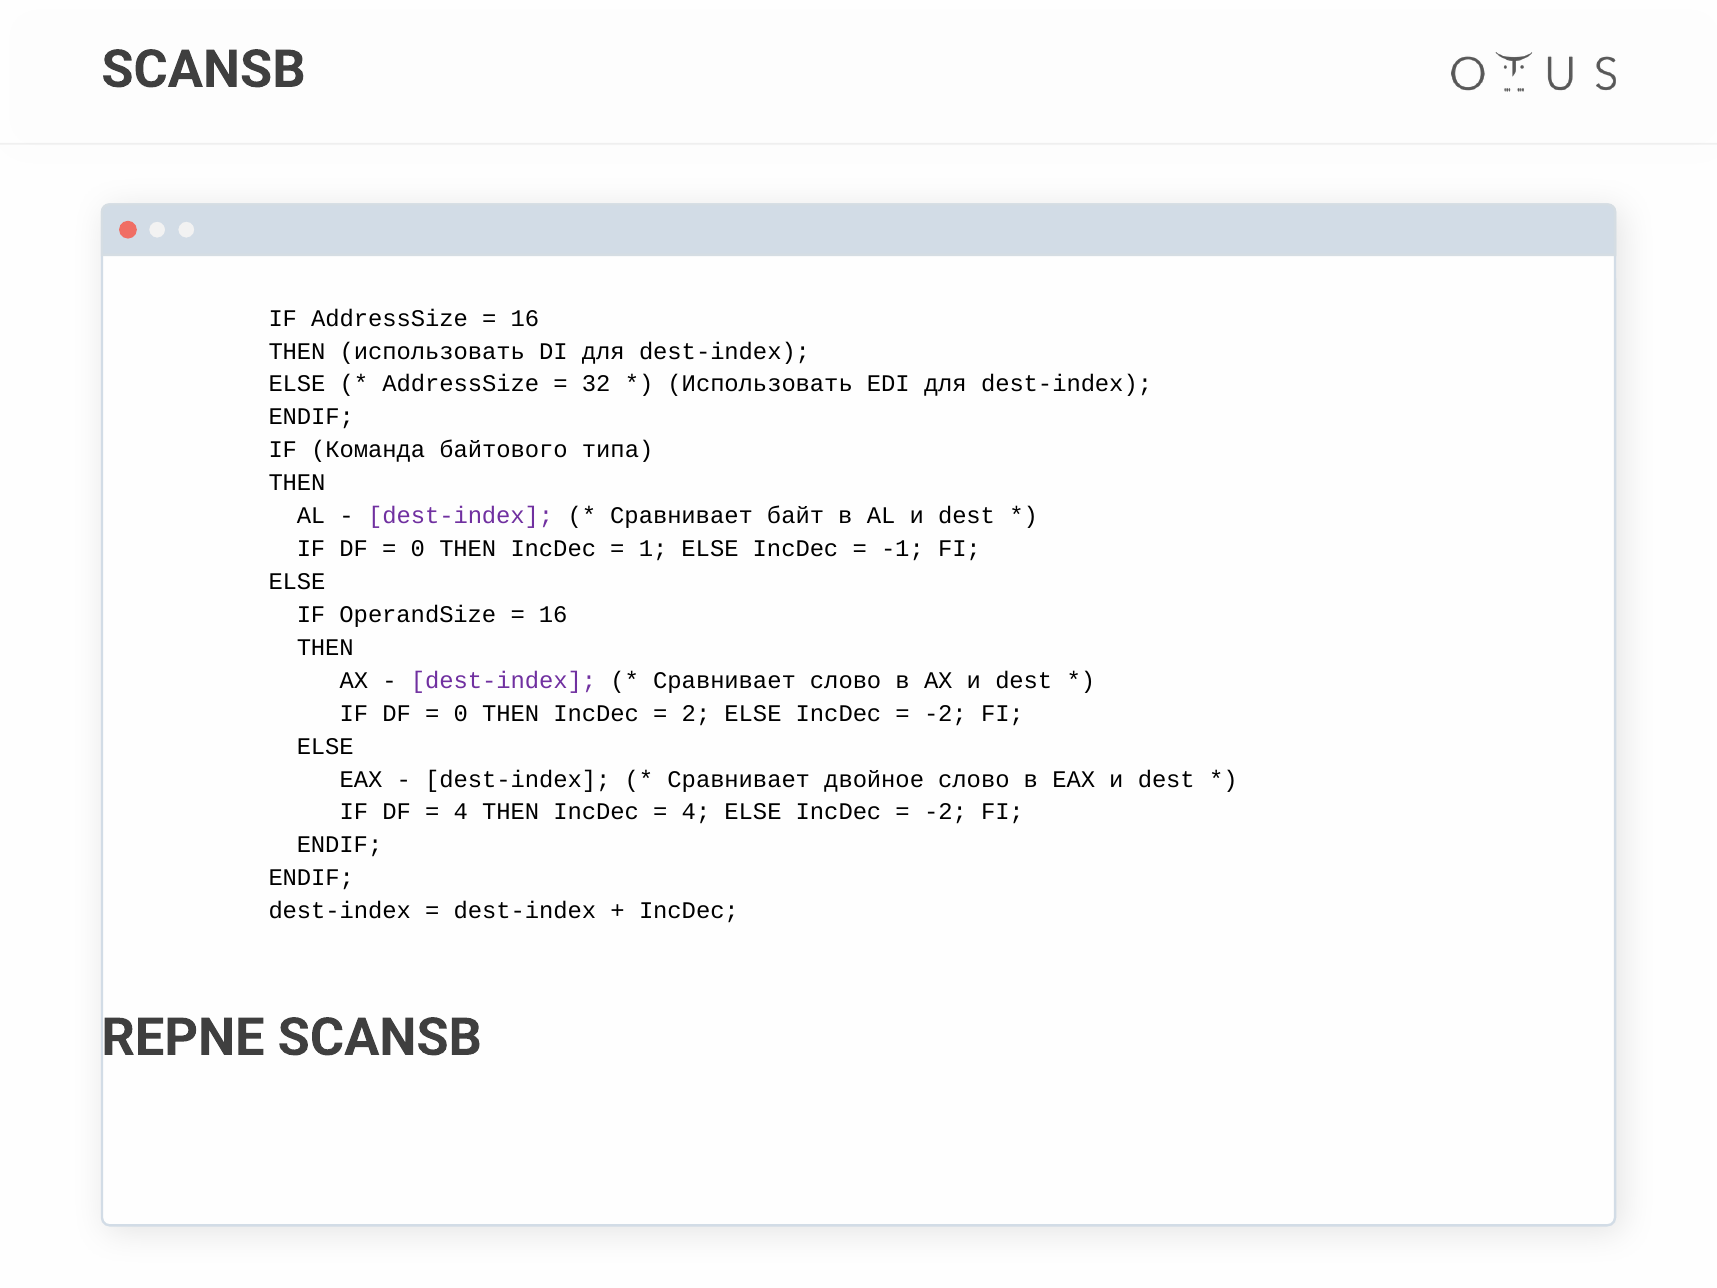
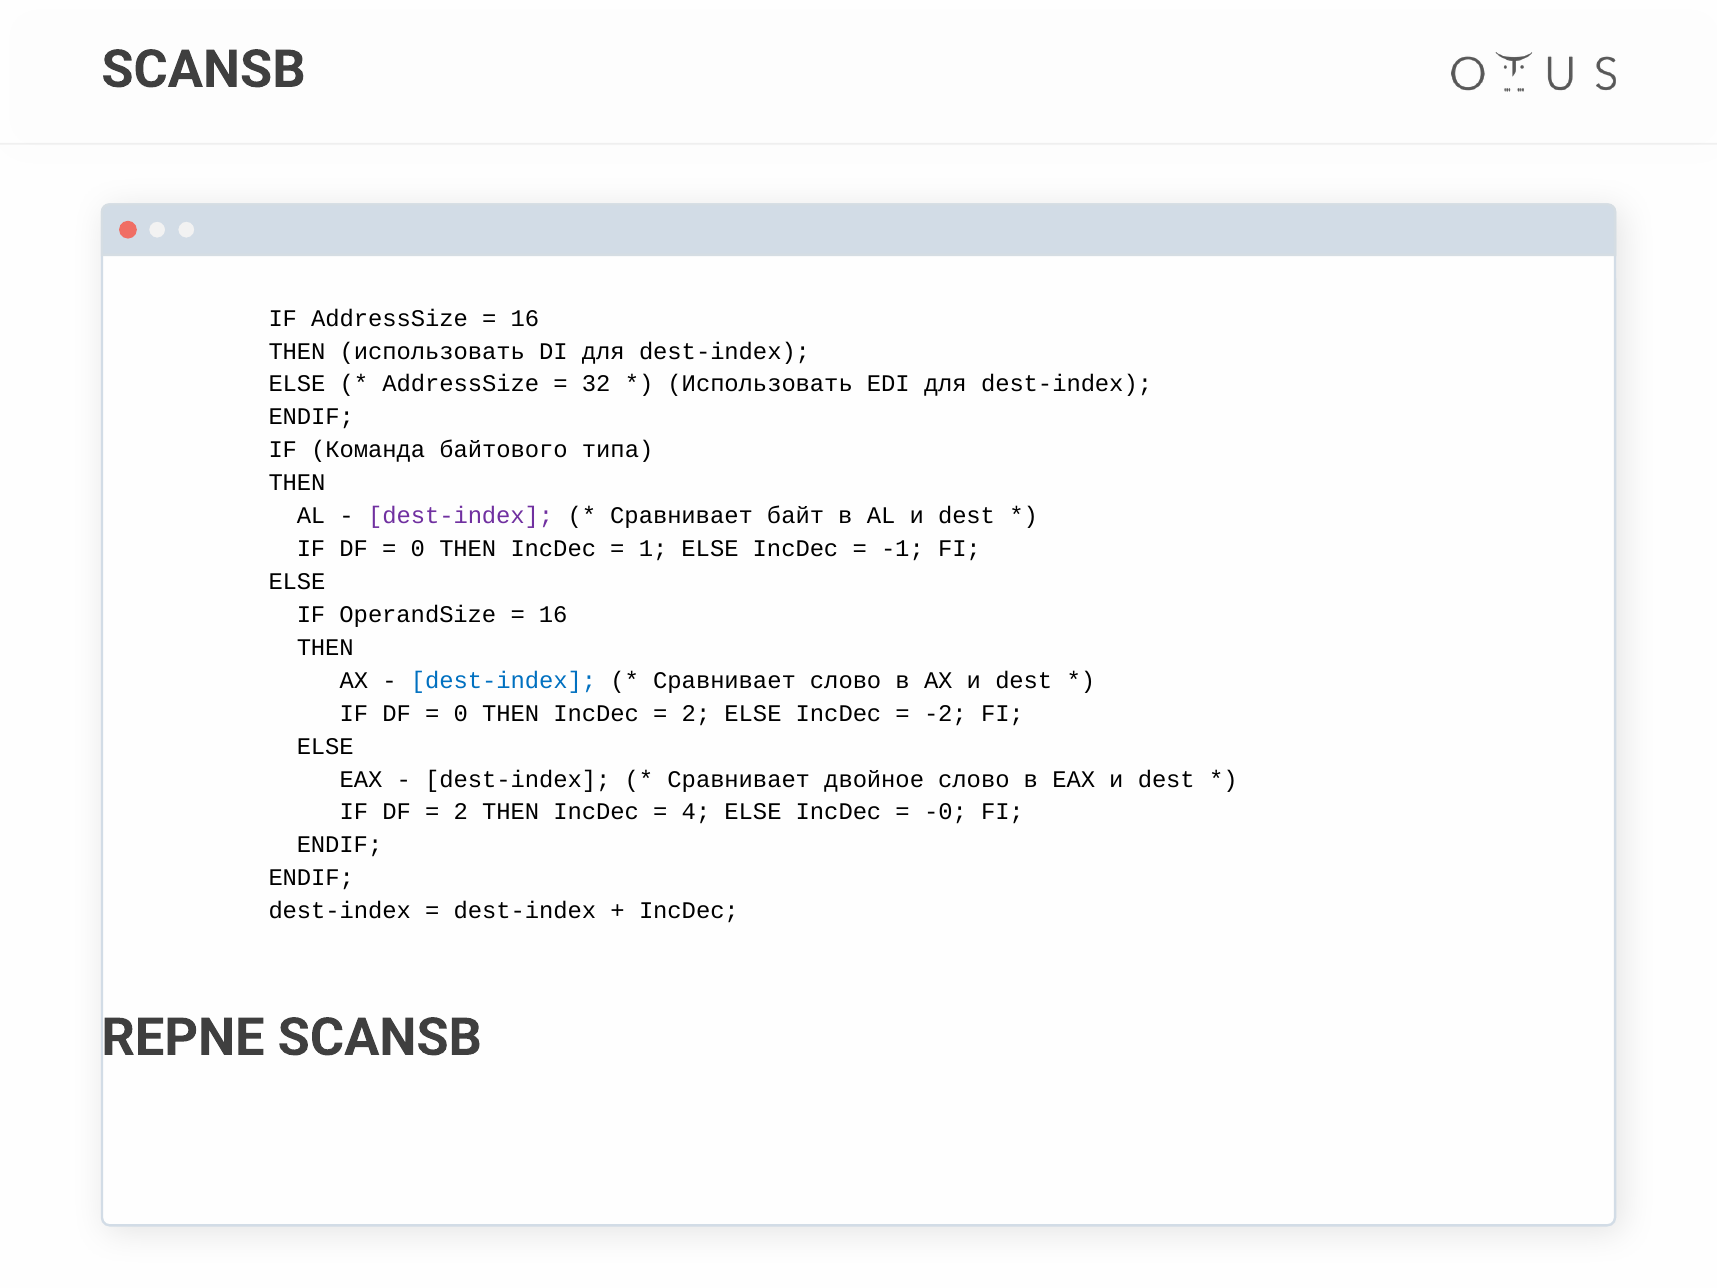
dest-index at (504, 680) colour: purple -> blue
4 at (461, 812): 4 -> 2
-2 at (945, 812): -2 -> -0
